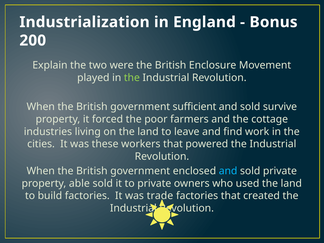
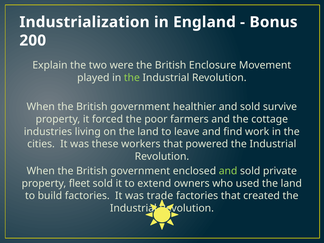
sufficient: sufficient -> healthier
and at (228, 171) colour: light blue -> light green
able: able -> fleet
to private: private -> extend
